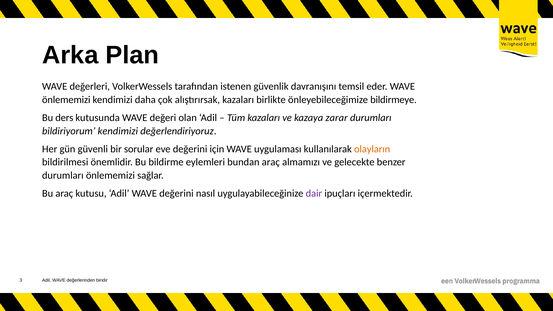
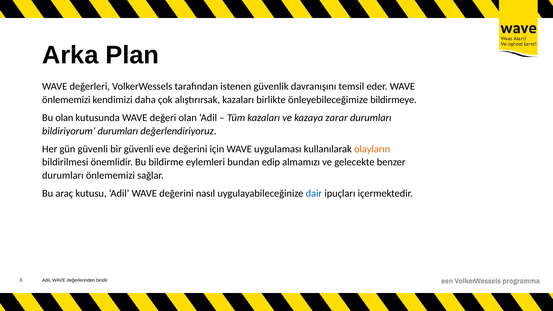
Bu ders: ders -> olan
bildiriyorum kendimizi: kendimizi -> durumları
bir sorular: sorular -> güvenli
bundan araç: araç -> edip
dair colour: purple -> blue
